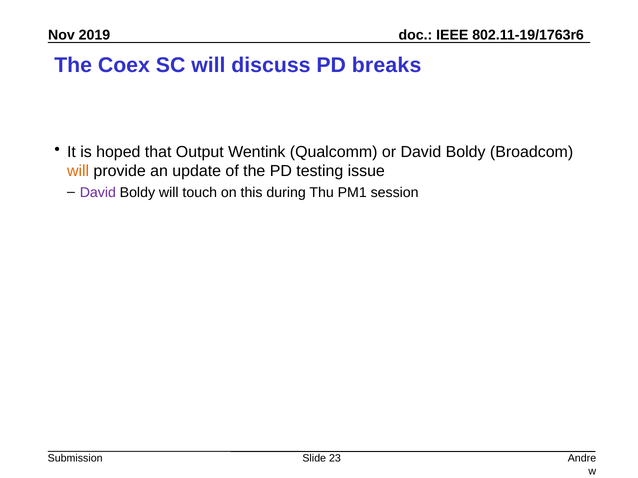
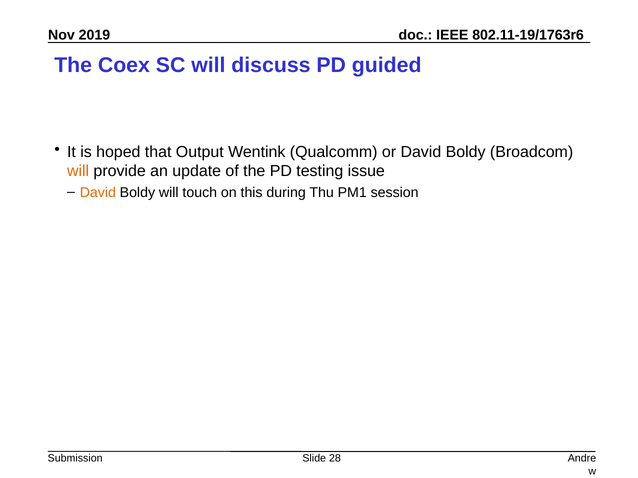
breaks: breaks -> guided
David at (98, 193) colour: purple -> orange
23: 23 -> 28
